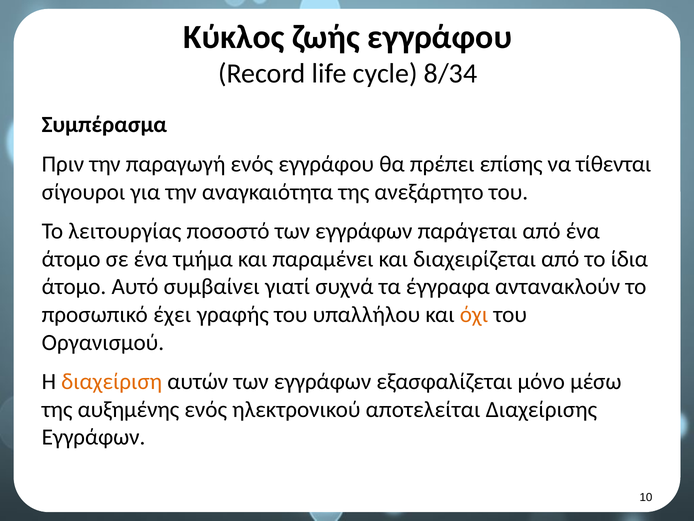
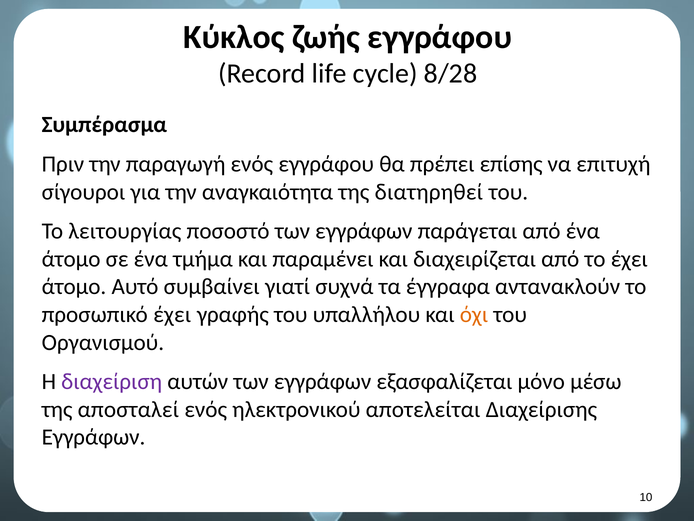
8/34: 8/34 -> 8/28
τίθενται: τίθενται -> επιτυχή
ανεξάρτητο: ανεξάρτητο -> διατηρηθεί
το ίδια: ίδια -> έχει
διαχείριση colour: orange -> purple
αυξημένης: αυξημένης -> αποσταλεί
